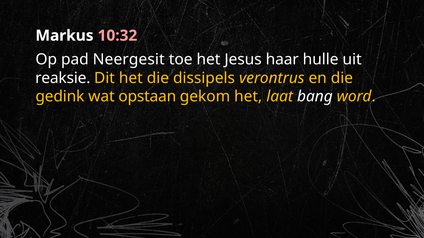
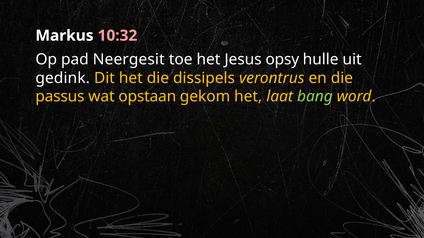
haar: haar -> opsy
reaksie: reaksie -> gedink
gedink: gedink -> passus
bang colour: white -> light green
